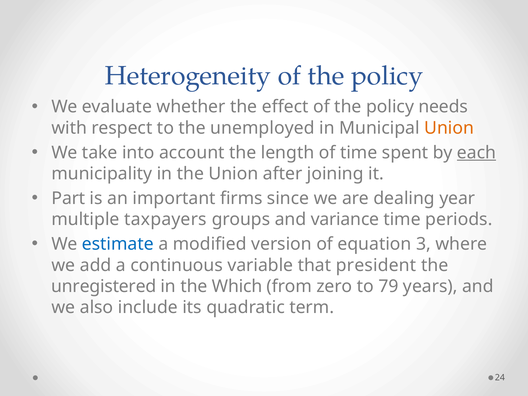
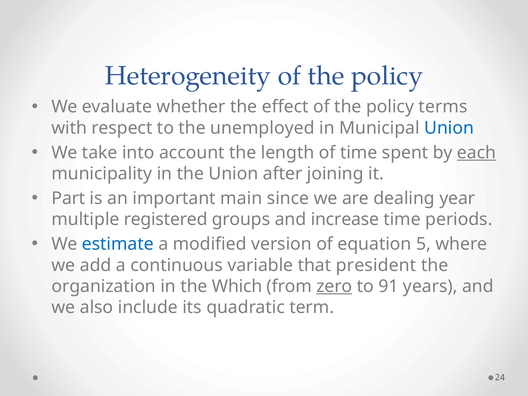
needs: needs -> terms
Union at (449, 128) colour: orange -> blue
firms: firms -> main
taxpayers: taxpayers -> registered
variance: variance -> increase
3: 3 -> 5
unregistered: unregistered -> organization
zero underline: none -> present
79: 79 -> 91
